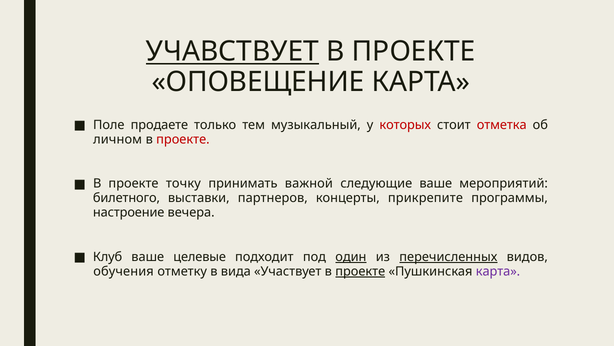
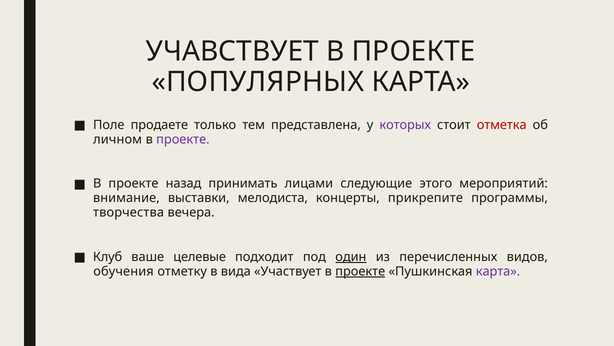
УЧАВСТВУЕТ underline: present -> none
ОПОВЕЩЕНИЕ: ОПОВЕЩЕНИЕ -> ПОПУЛЯРНЫХ
музыкальный: музыкальный -> представлена
которых colour: red -> purple
проекте at (183, 139) colour: red -> purple
точку: точку -> назад
важной: важной -> лицами
следующие ваше: ваше -> этого
билетного: билетного -> внимание
партнеров: партнеров -> мелодиста
настроение: настроение -> творчества
перечисленных underline: present -> none
